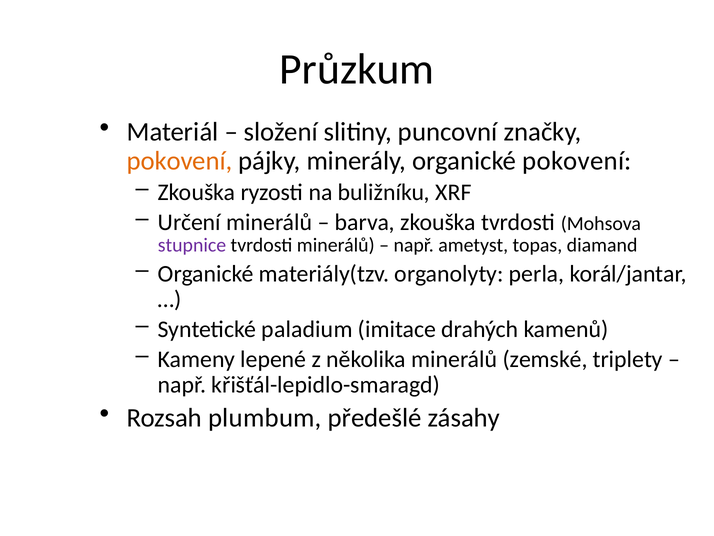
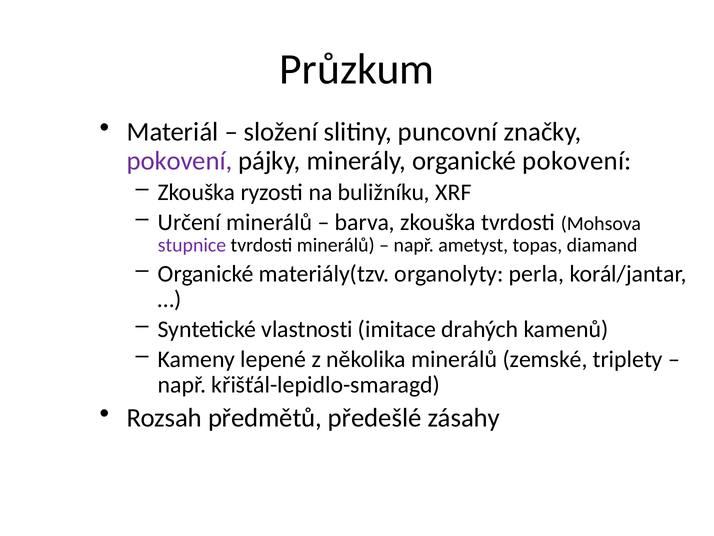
pokovení at (179, 161) colour: orange -> purple
paladium: paladium -> vlastnosti
plumbum: plumbum -> předmětů
